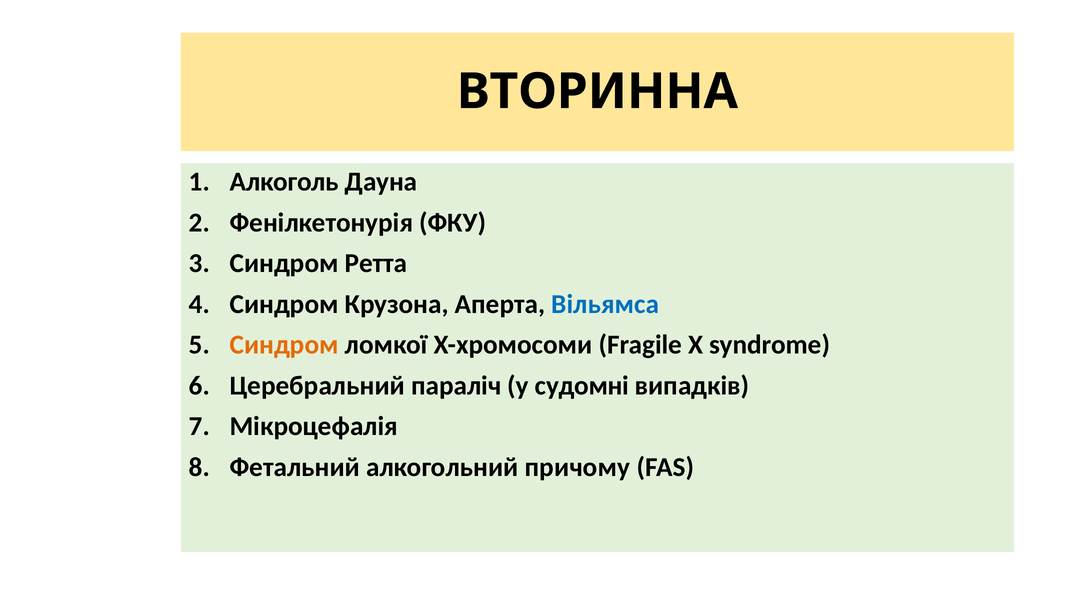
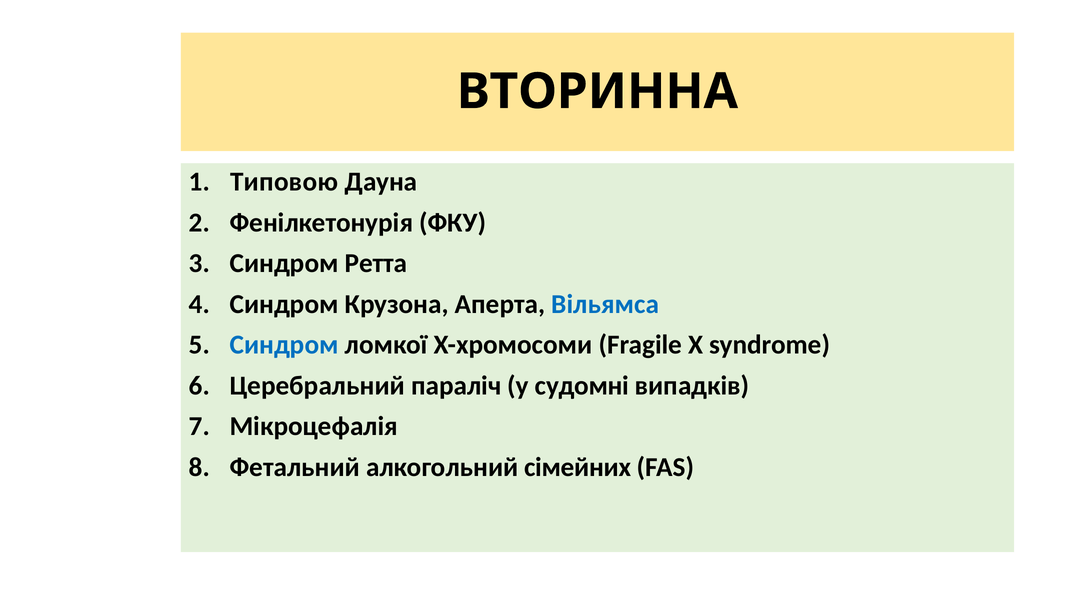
Алкоголь: Алкоголь -> Типовою
Синдром at (284, 345) colour: orange -> blue
причому: причому -> сімейних
